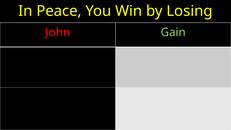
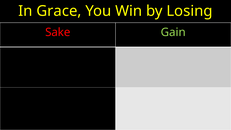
Peace: Peace -> Grace
John: John -> Sake
